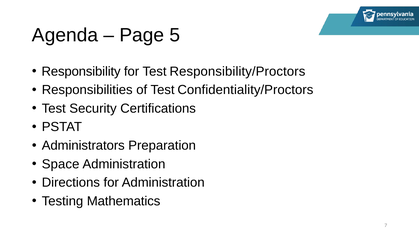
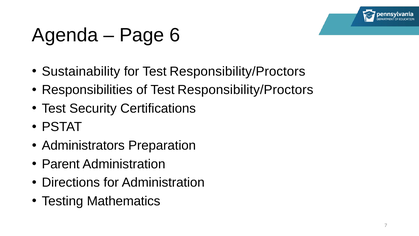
5: 5 -> 6
Responsibility: Responsibility -> Sustainability
of Test Confidentiality/Proctors: Confidentiality/Proctors -> Responsibility/Proctors
Space: Space -> Parent
